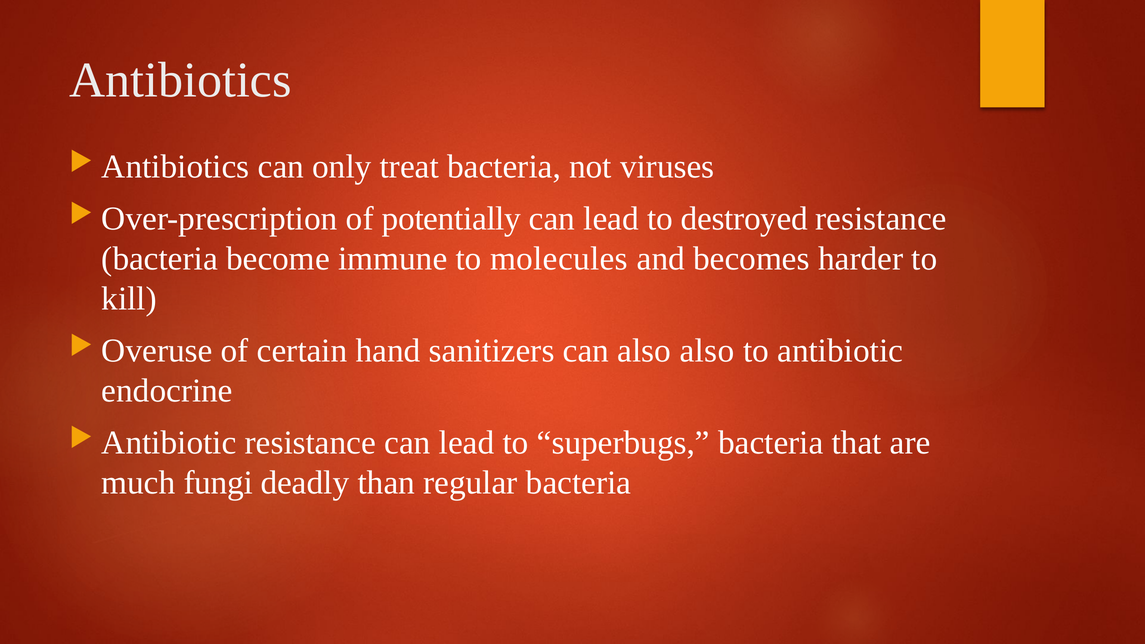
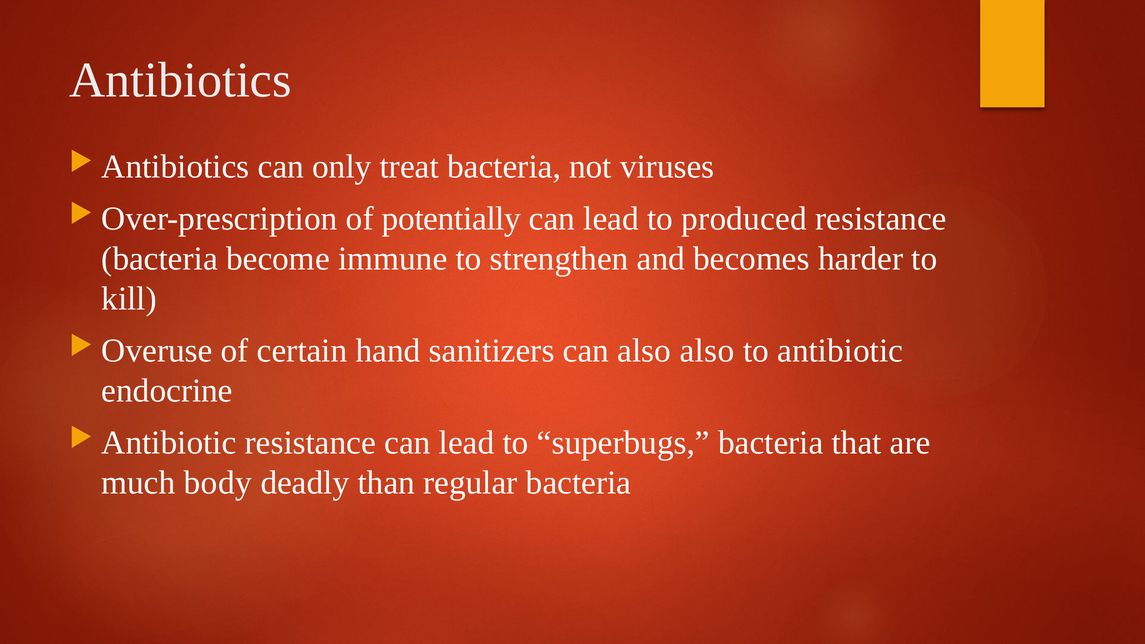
destroyed: destroyed -> produced
molecules: molecules -> strengthen
fungi: fungi -> body
